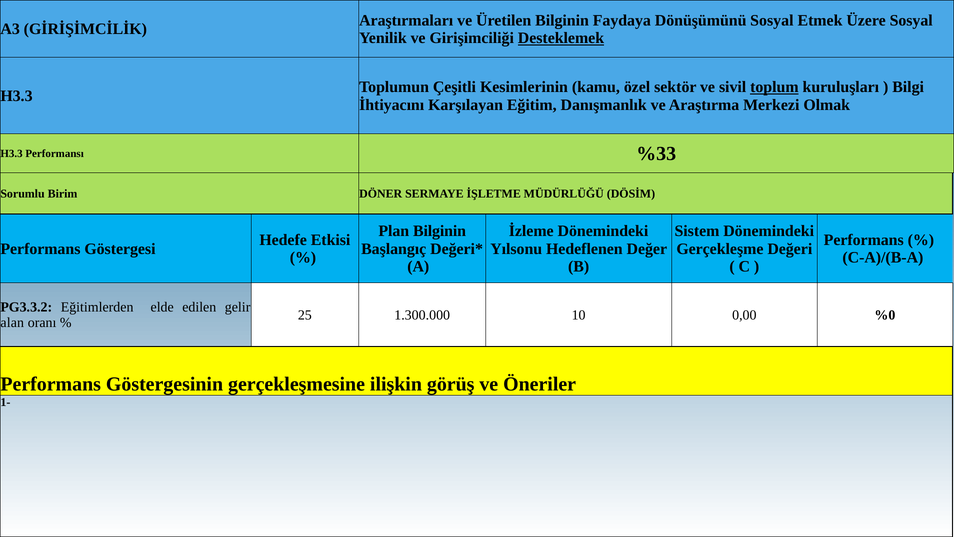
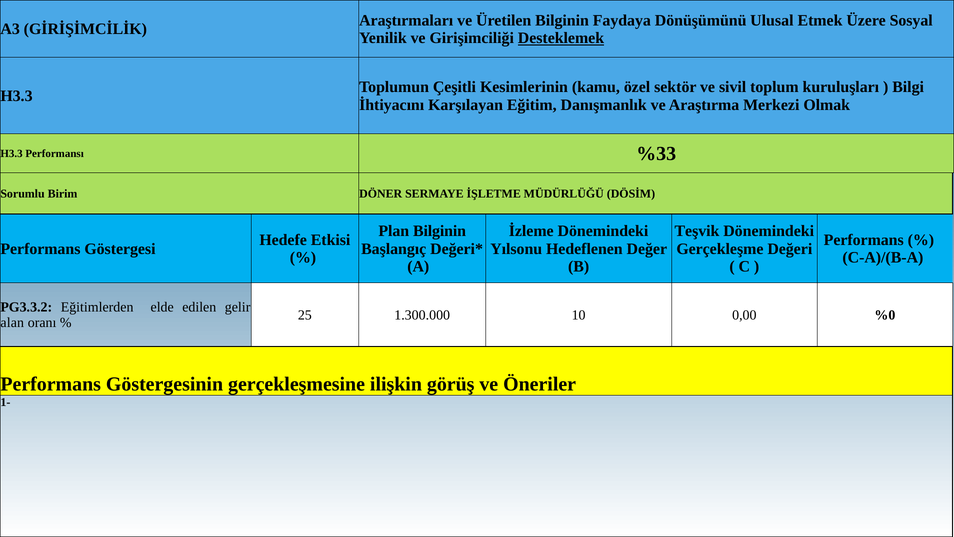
Dönüşümünü Sosyal: Sosyal -> Ulusal
toplum underline: present -> none
Sistem: Sistem -> Teşvik
